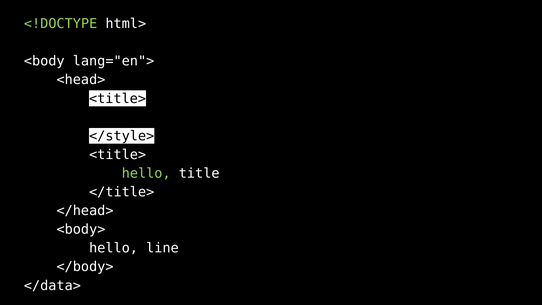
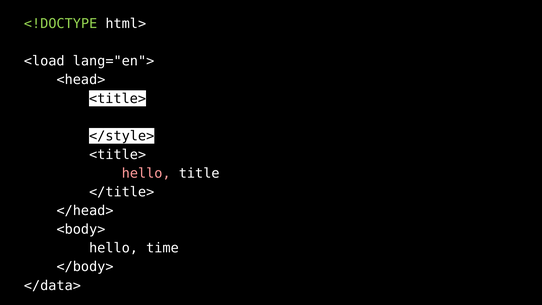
<body: <body -> <load
hello at (146, 173) colour: light green -> pink
line: line -> time
